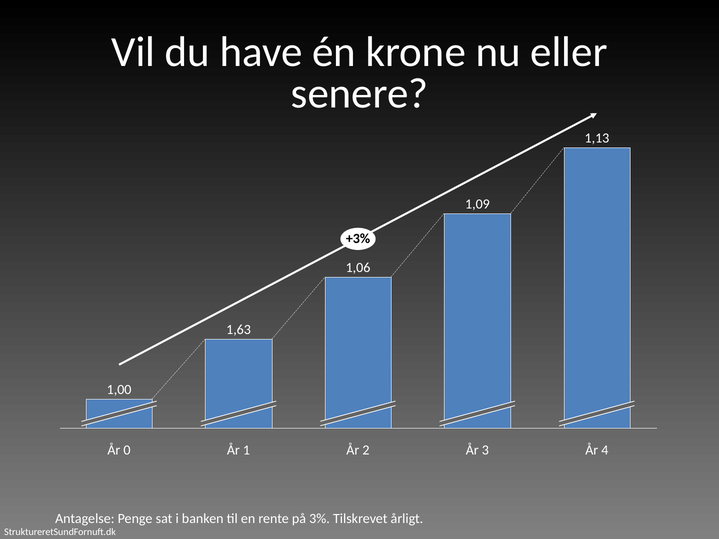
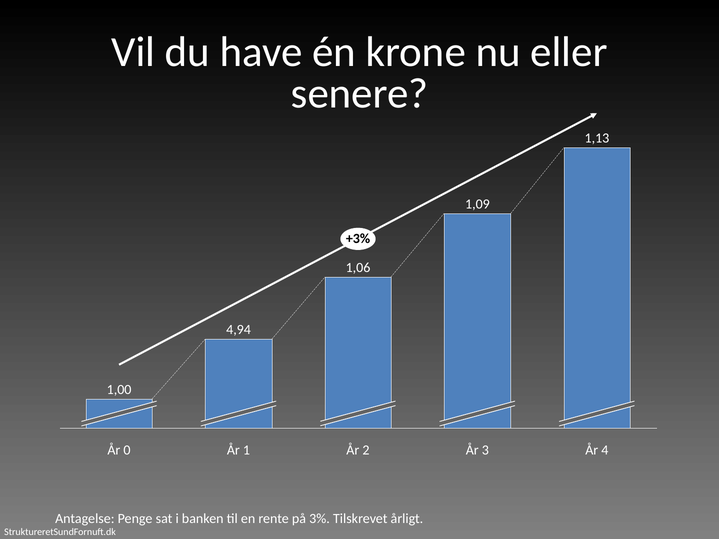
1,63: 1,63 -> 4,94
